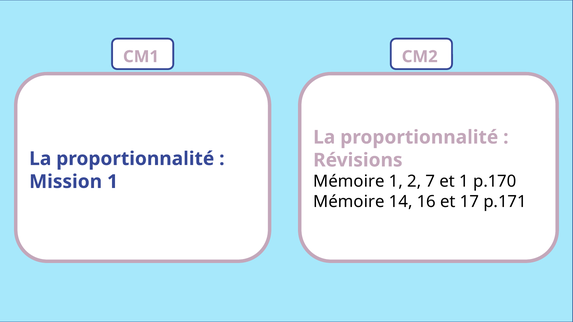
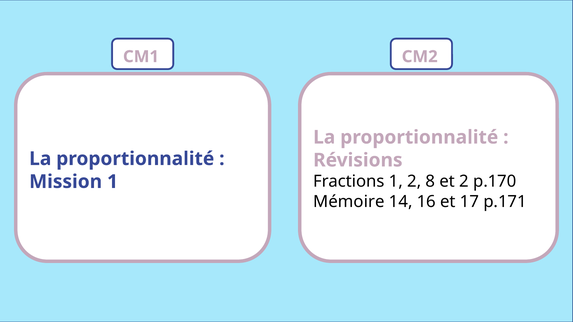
Mémoire at (349, 182): Mémoire -> Fractions
7: 7 -> 8
et 1: 1 -> 2
